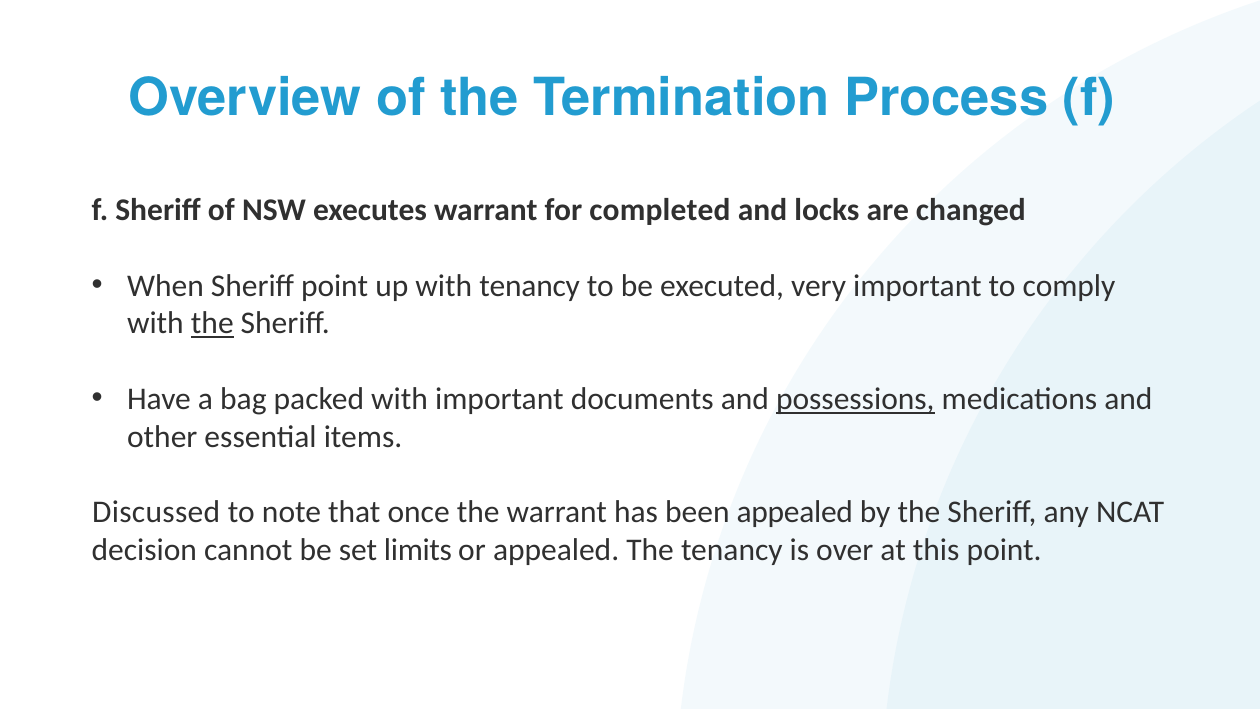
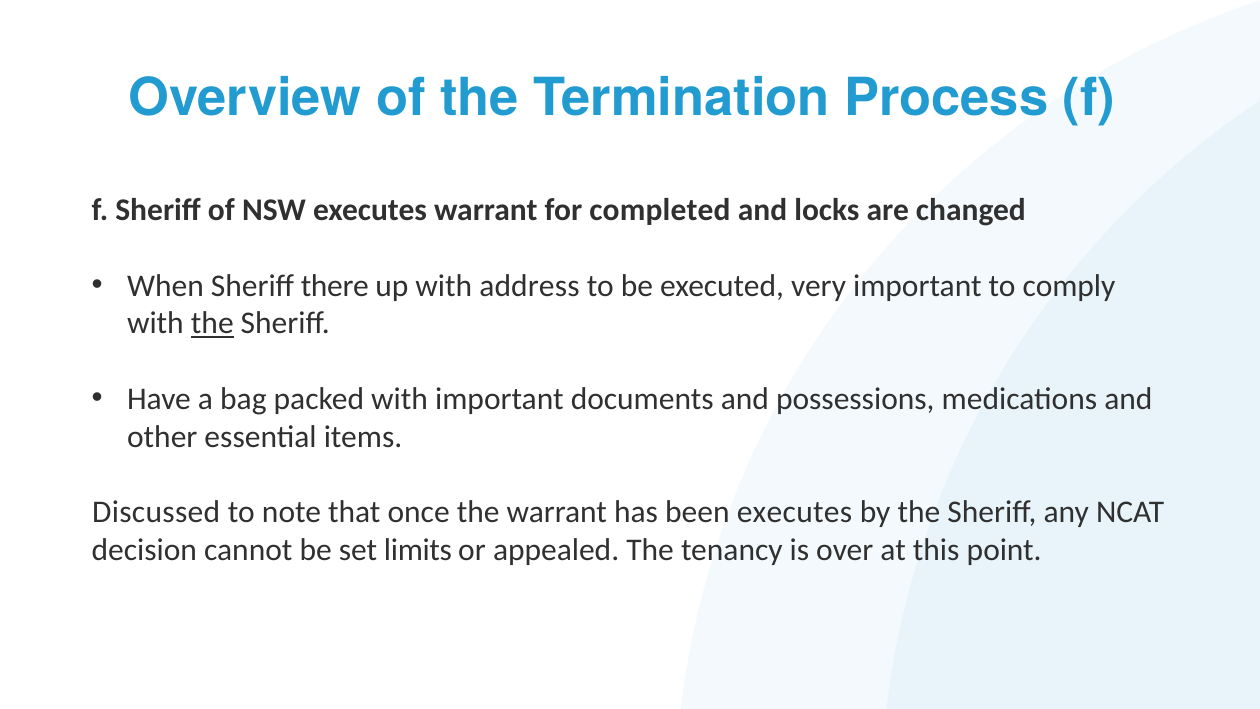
Sheriff point: point -> there
with tenancy: tenancy -> address
possessions underline: present -> none
been appealed: appealed -> executes
